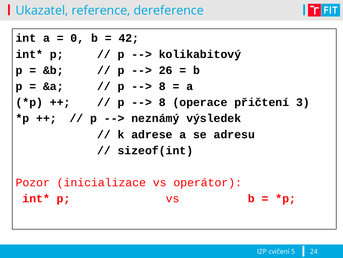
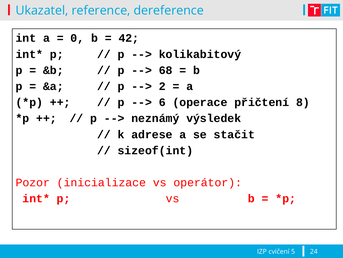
26: 26 -> 68
8 at (162, 86): 8 -> 2
8 at (162, 102): 8 -> 6
3: 3 -> 8
adresu: adresu -> stačit
